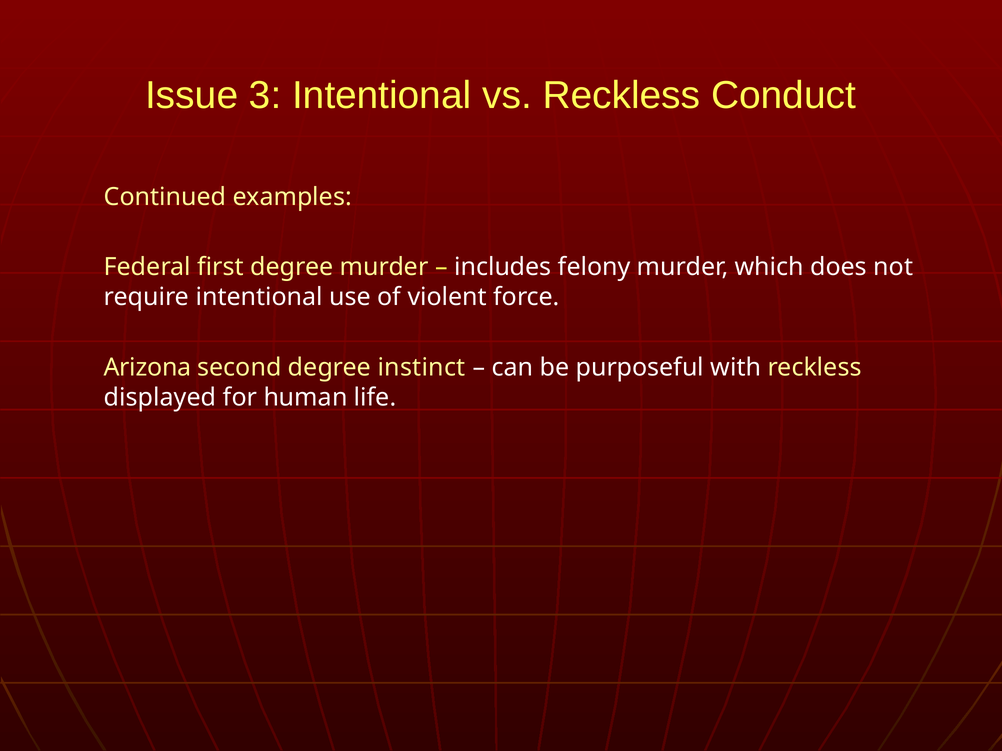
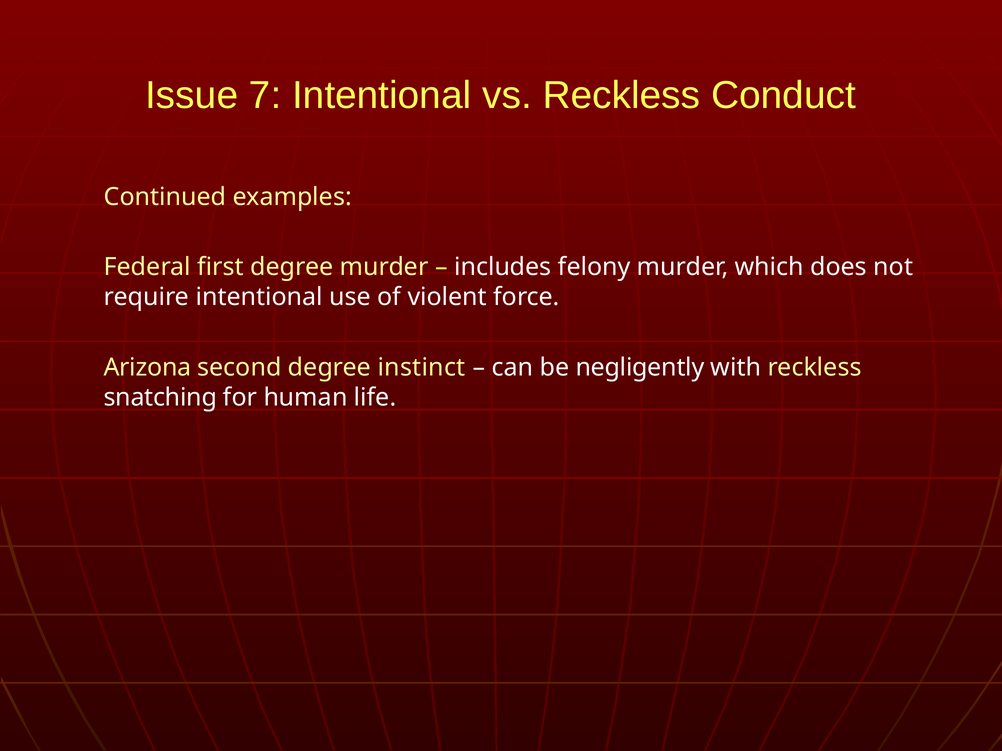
3: 3 -> 7
purposeful: purposeful -> negligently
displayed: displayed -> snatching
